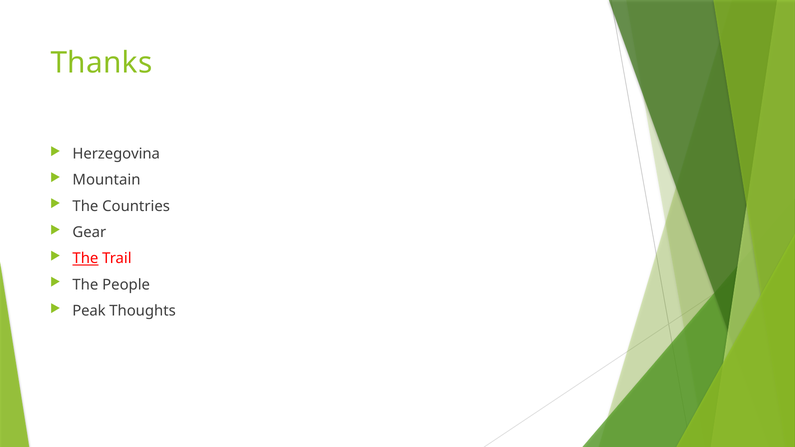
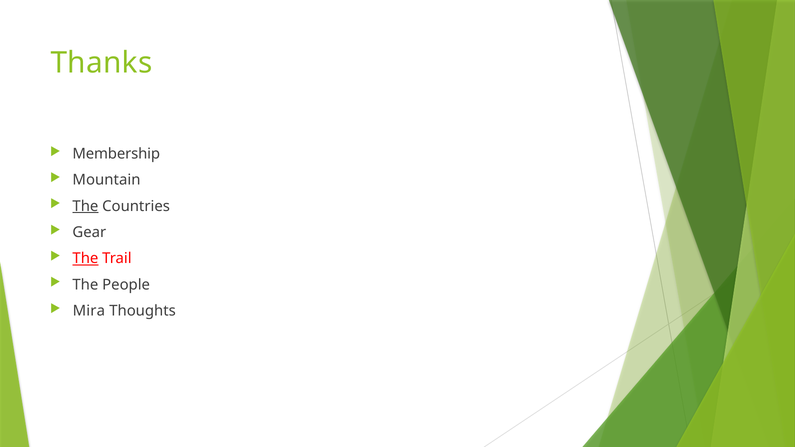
Herzegovina: Herzegovina -> Membership
The at (85, 206) underline: none -> present
Peak: Peak -> Mira
